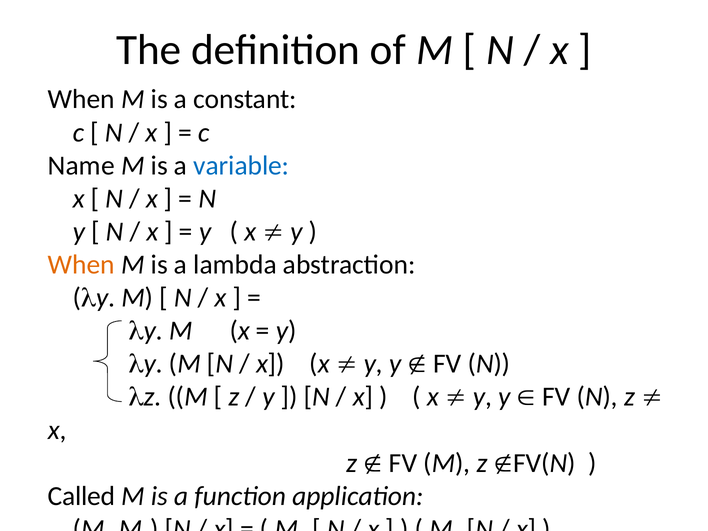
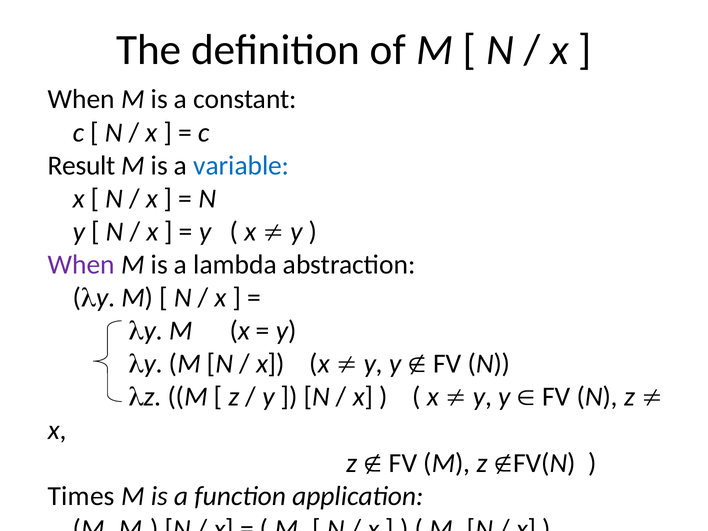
Name: Name -> Result
When at (81, 265) colour: orange -> purple
Called: Called -> Times
